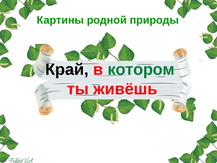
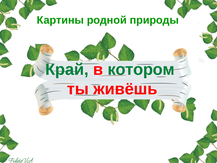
Край colour: black -> green
